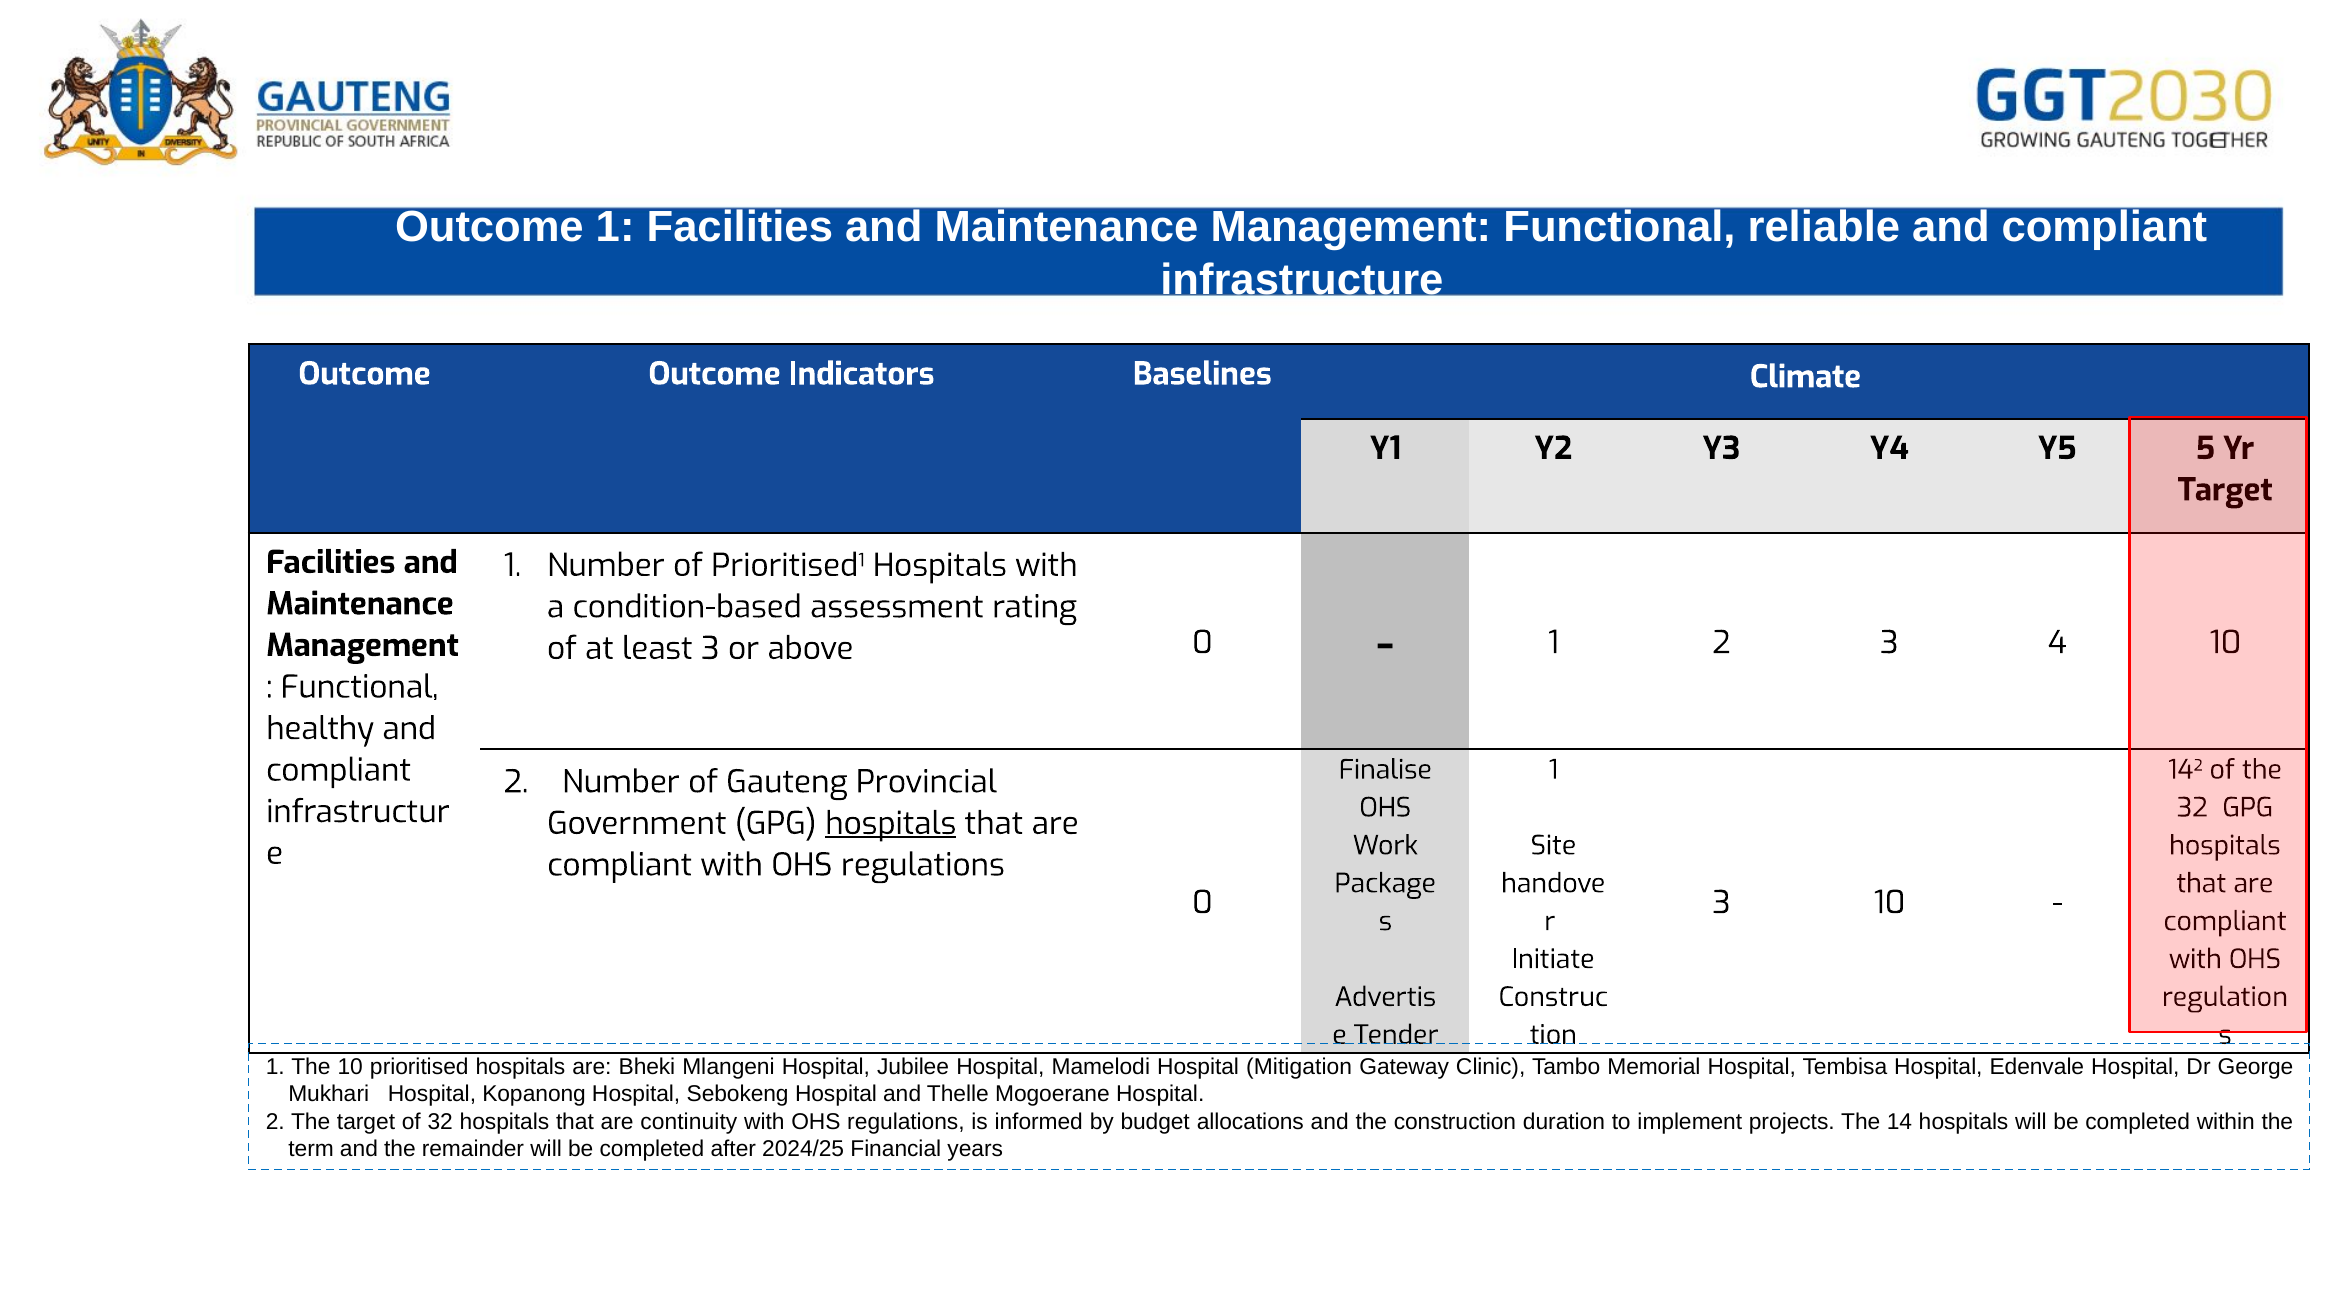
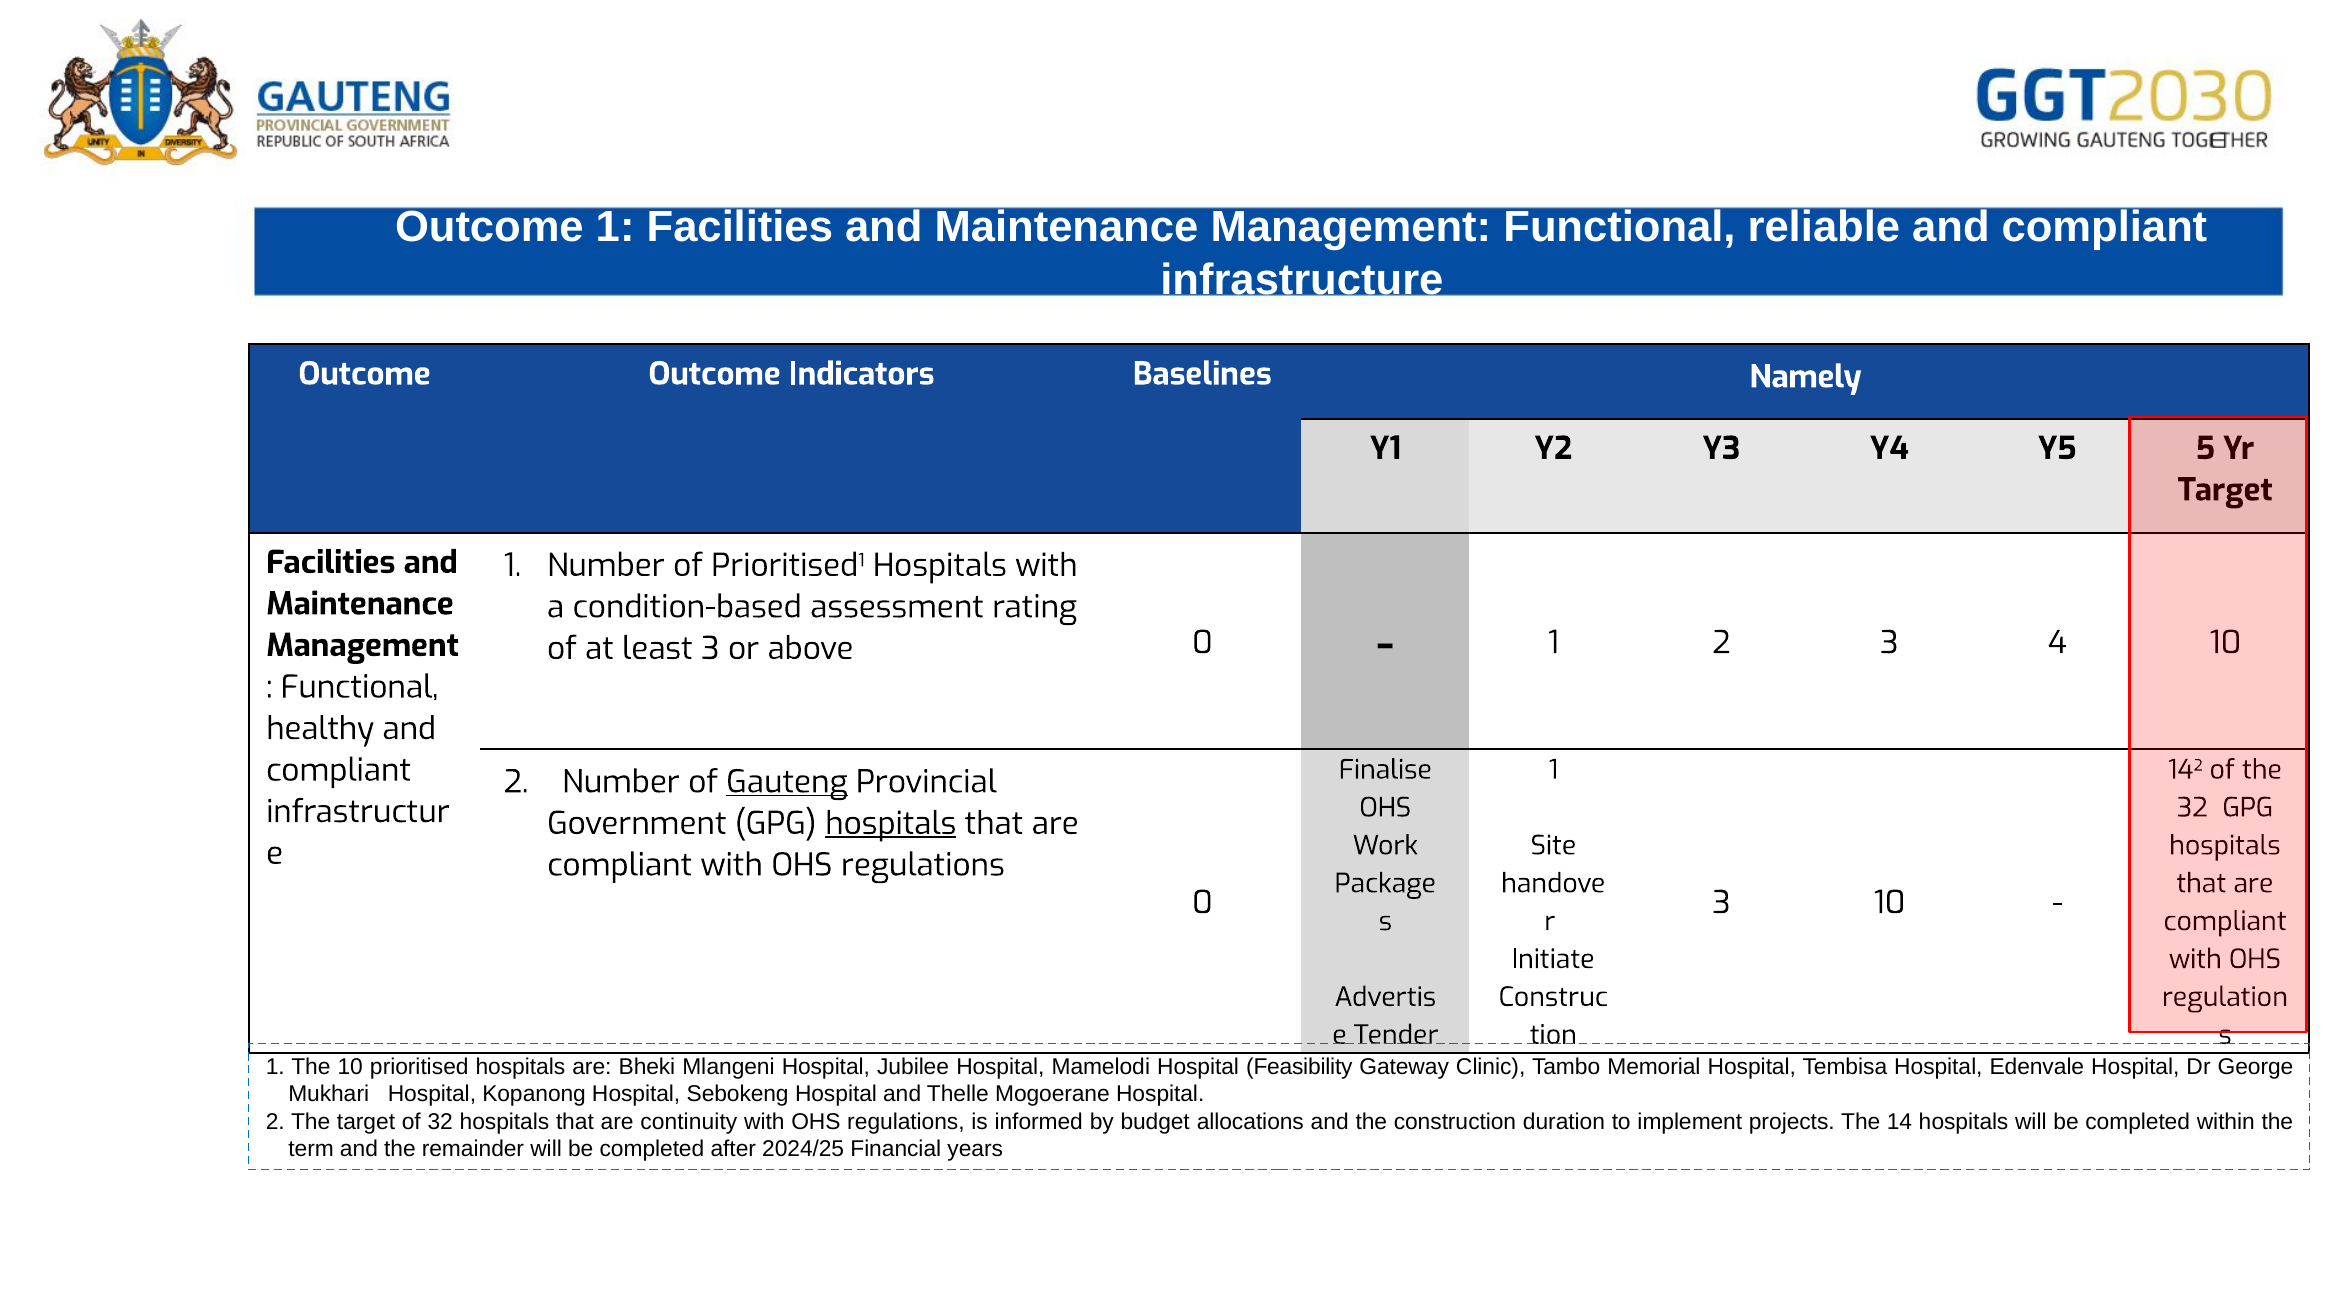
Climate: Climate -> Namely
Gauteng underline: none -> present
Mitigation: Mitigation -> Feasibility
